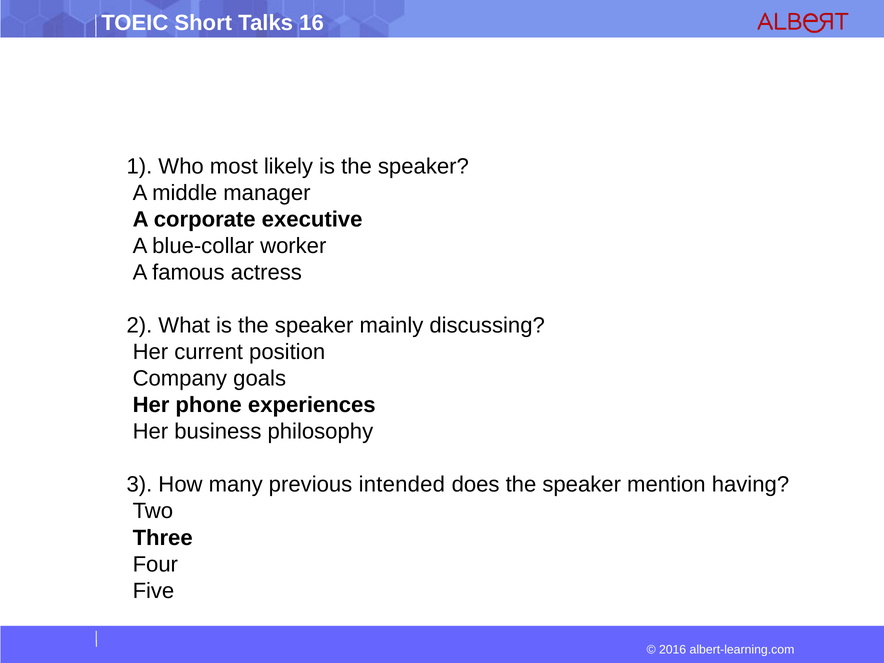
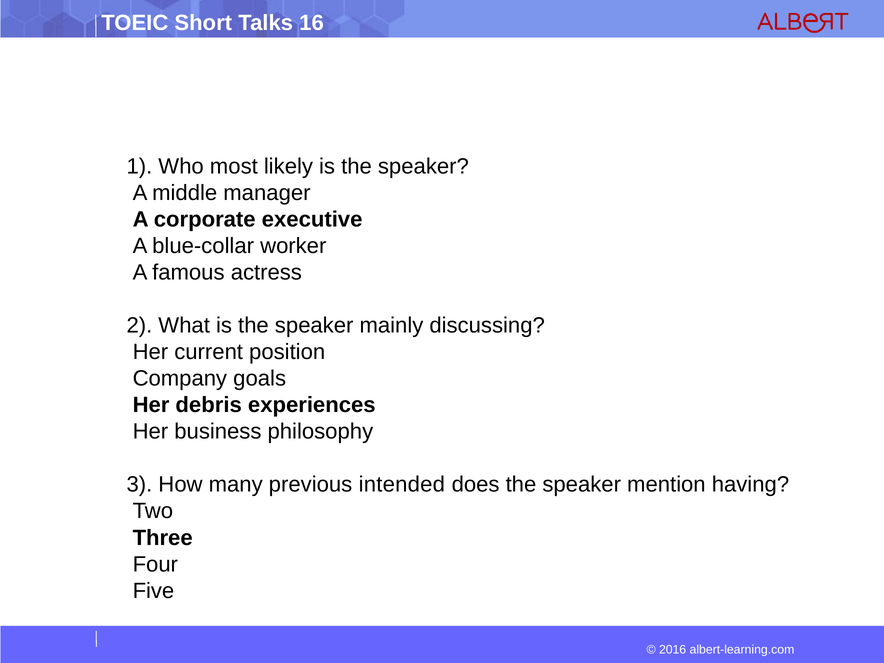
phone: phone -> debris
